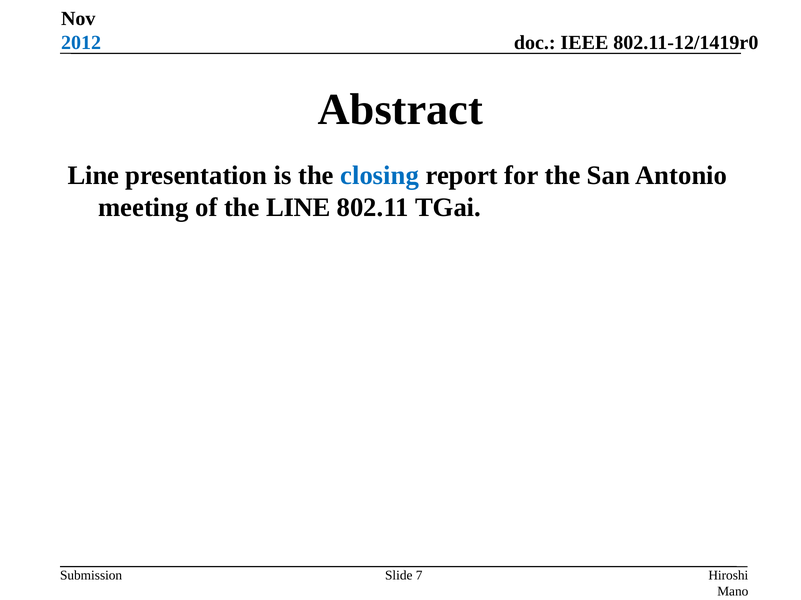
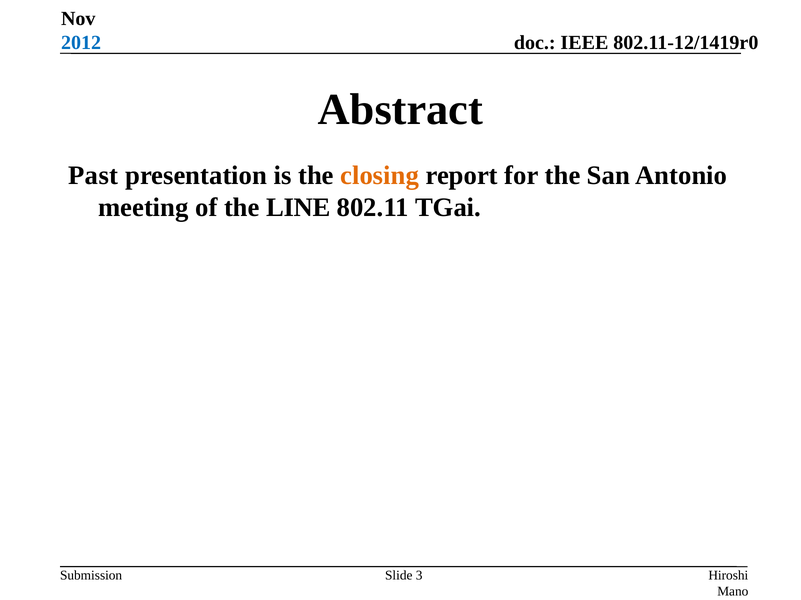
Line at (93, 175): Line -> Past
closing colour: blue -> orange
7: 7 -> 3
